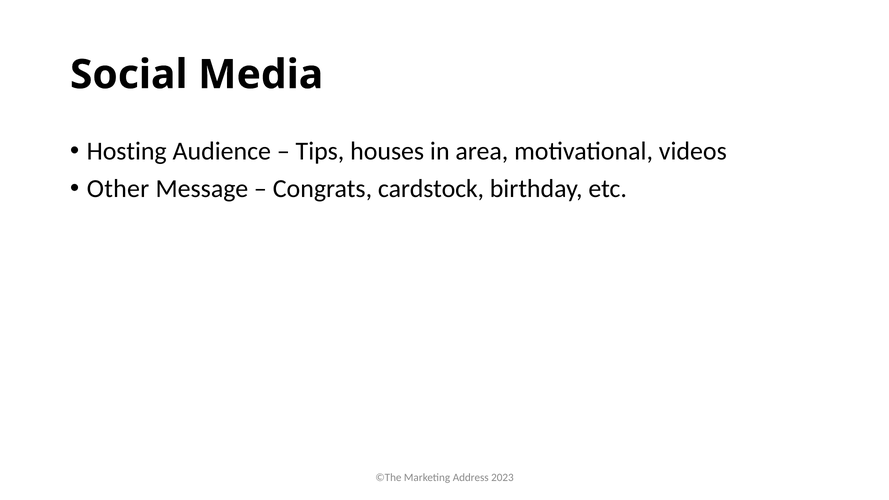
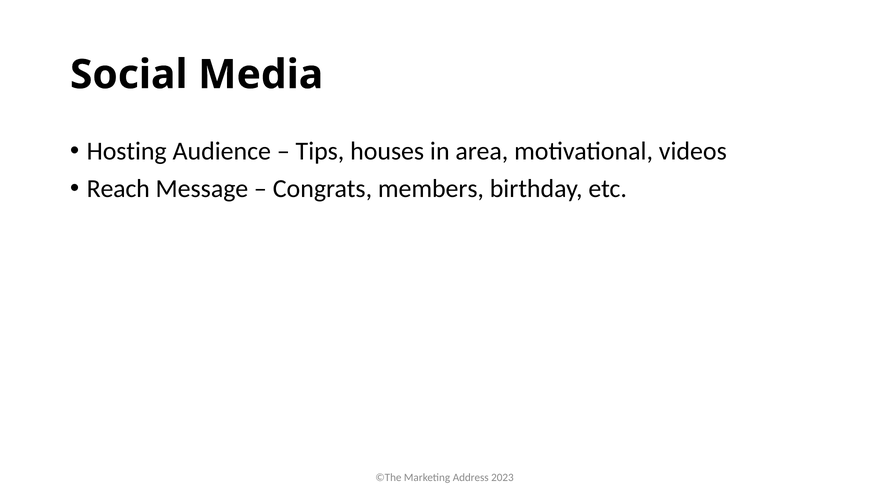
Other: Other -> Reach
cardstock: cardstock -> members
